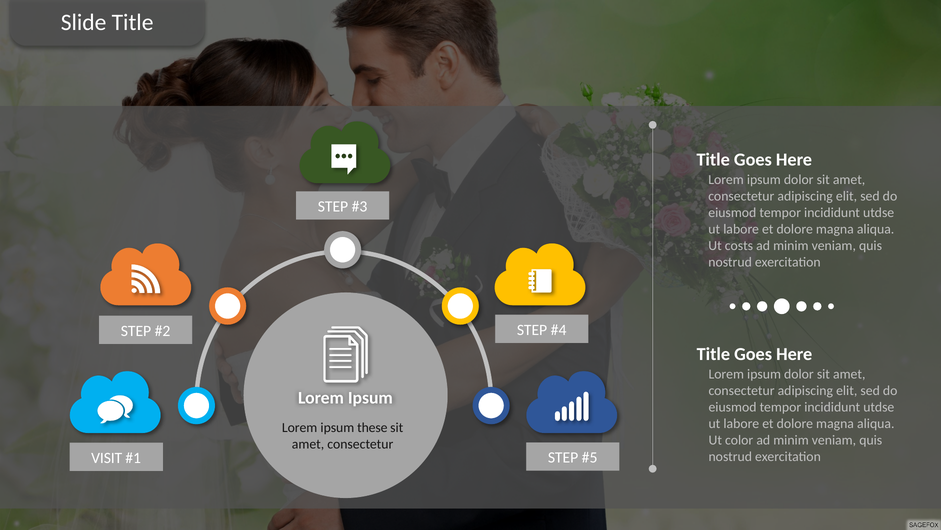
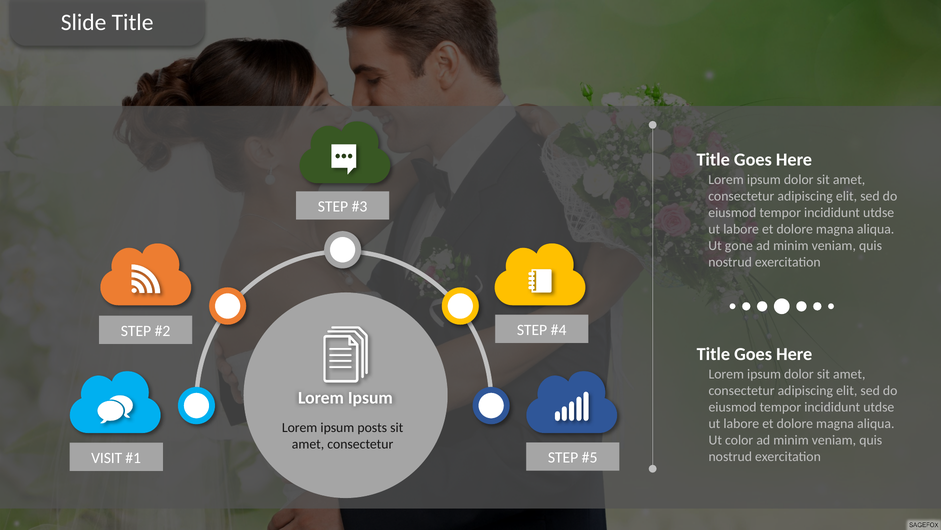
costs: costs -> gone
these: these -> posts
